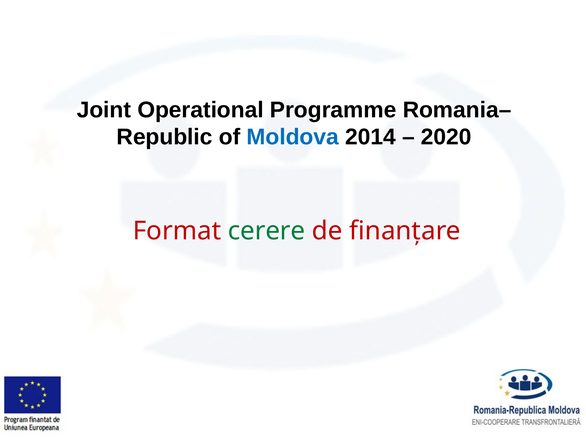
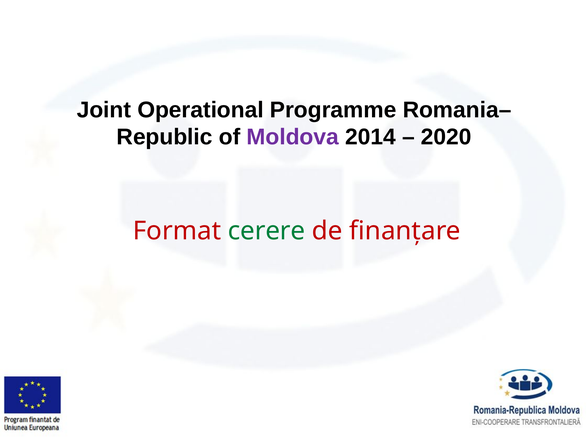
Moldova colour: blue -> purple
